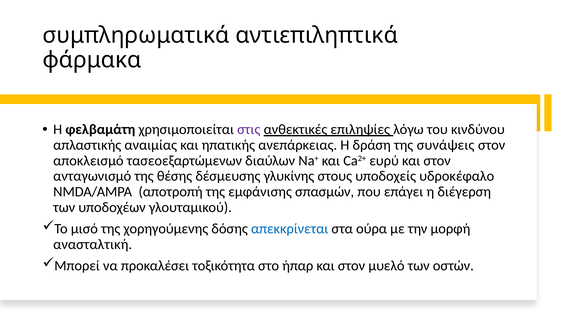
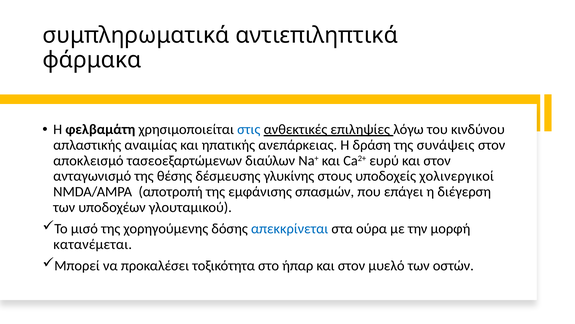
στις colour: purple -> blue
υδροκέφαλο: υδροκέφαλο -> χολινεργικοί
ανασταλτική: ανασταλτική -> κατανέμεται
